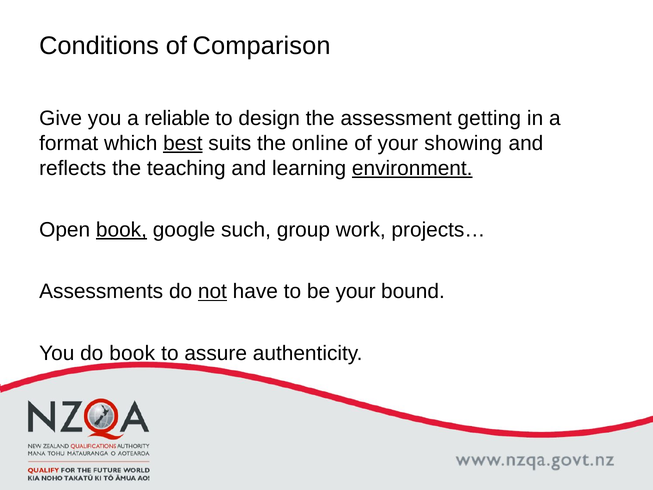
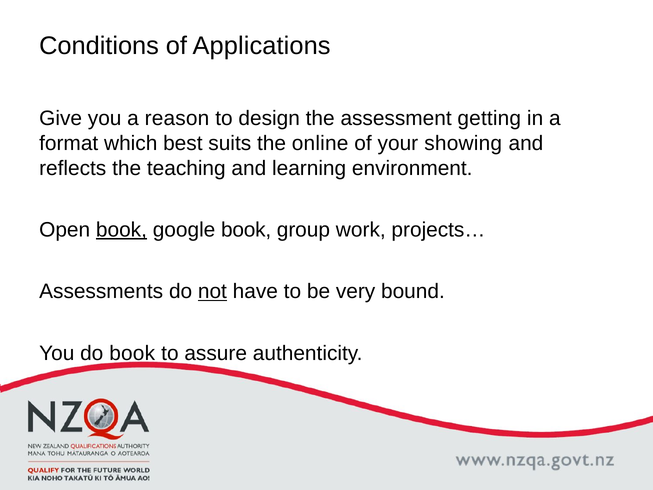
Comparison: Comparison -> Applications
reliable: reliable -> reason
best underline: present -> none
environment underline: present -> none
google such: such -> book
be your: your -> very
